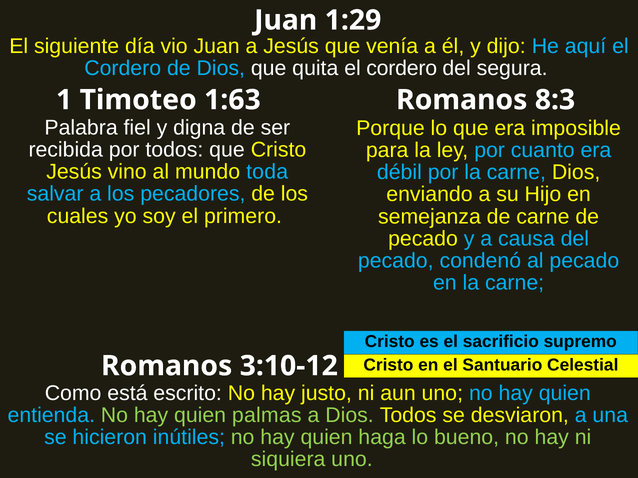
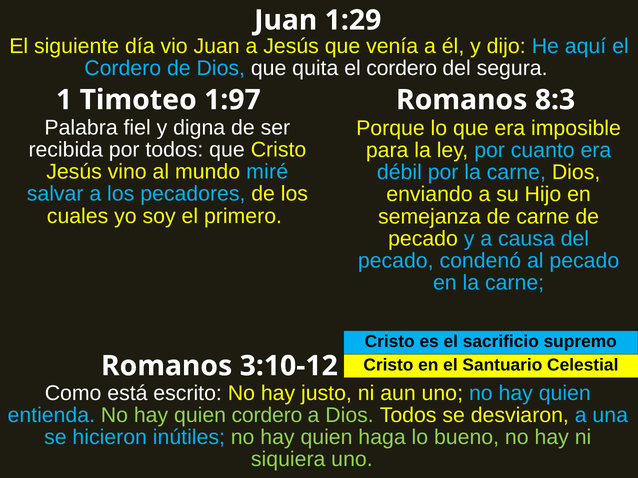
1:63: 1:63 -> 1:97
toda: toda -> miré
quien palmas: palmas -> cordero
